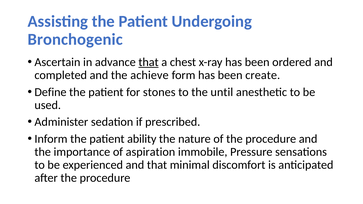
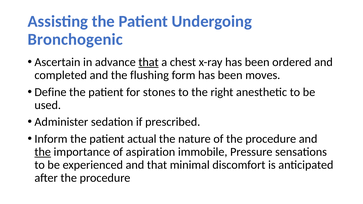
achieve: achieve -> flushing
create: create -> moves
until: until -> right
ability: ability -> actual
the at (43, 152) underline: none -> present
